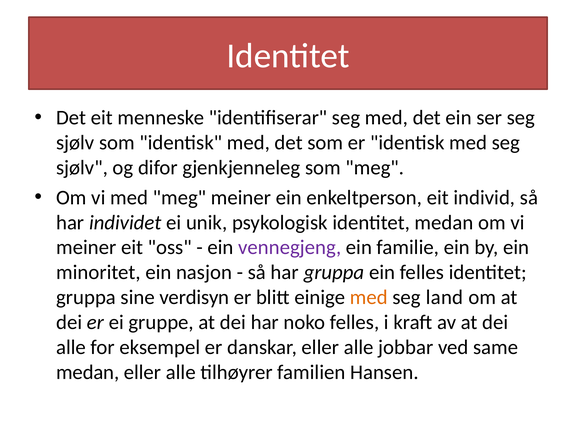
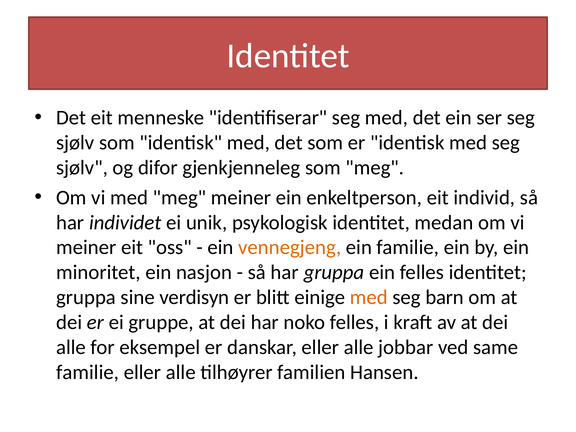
vennegjeng colour: purple -> orange
land: land -> barn
medan at (88, 372): medan -> familie
